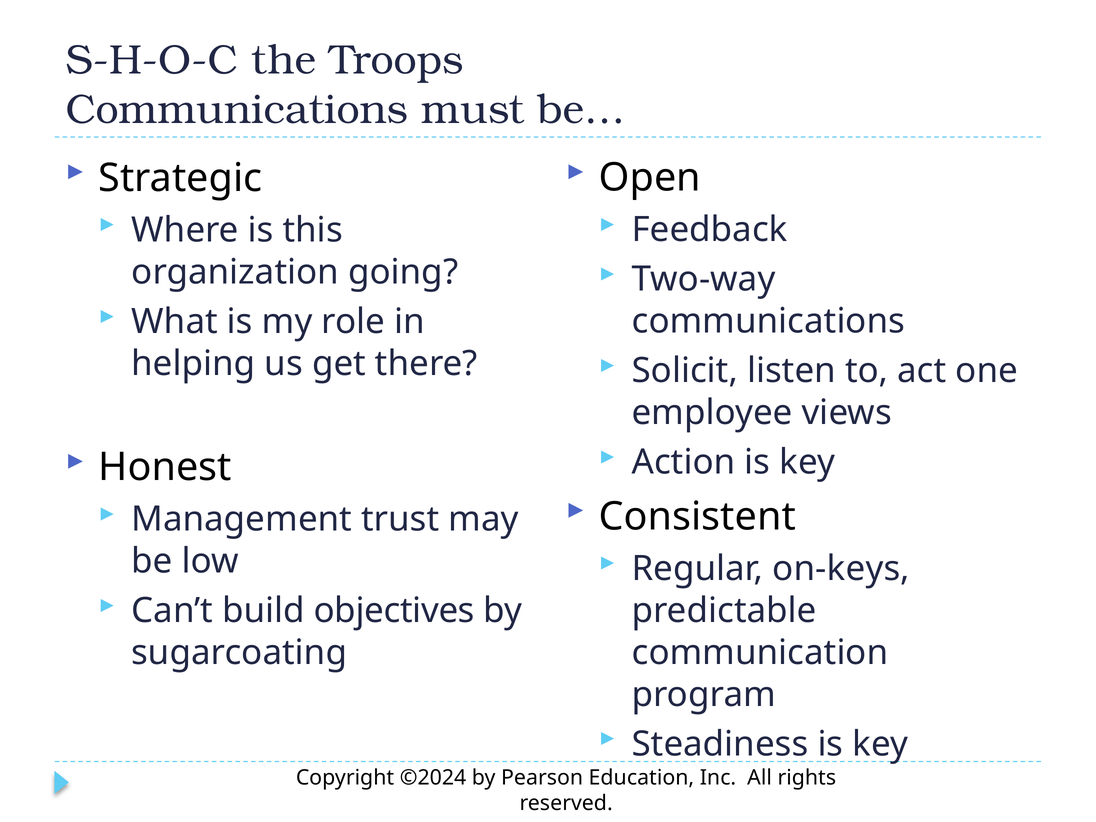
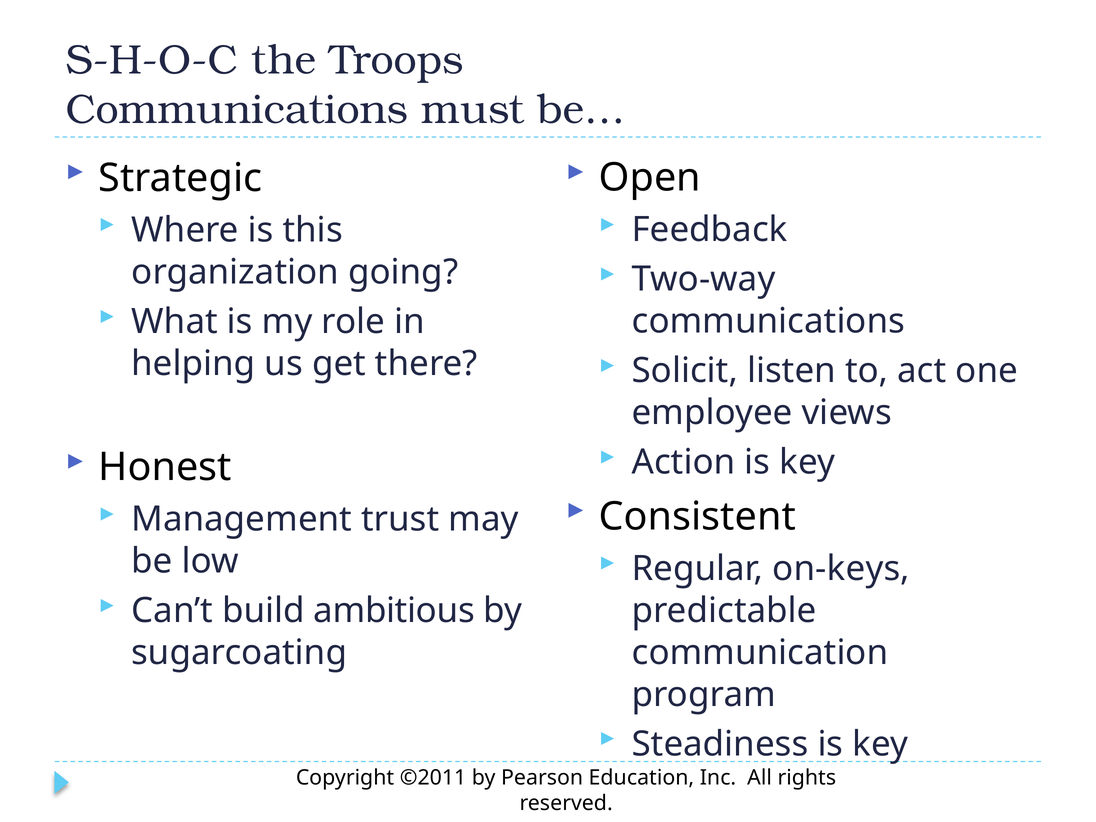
objectives: objectives -> ambitious
©2024: ©2024 -> ©2011
